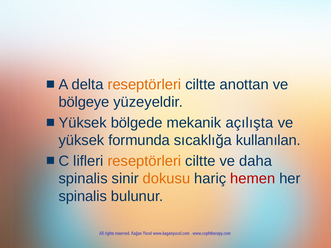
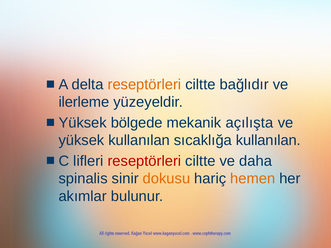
anottan: anottan -> bağlıdır
bölgeye: bölgeye -> ilerleme
yüksek formunda: formunda -> kullanılan
reseptörleri at (144, 161) colour: orange -> red
hemen colour: red -> orange
spinalis at (83, 196): spinalis -> akımlar
